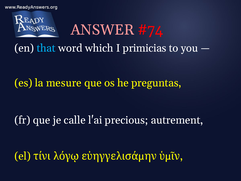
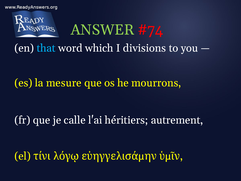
ANSWER colour: pink -> light green
primicias: primicias -> divisions
preguntas: preguntas -> mourrons
precious: precious -> héritiers
